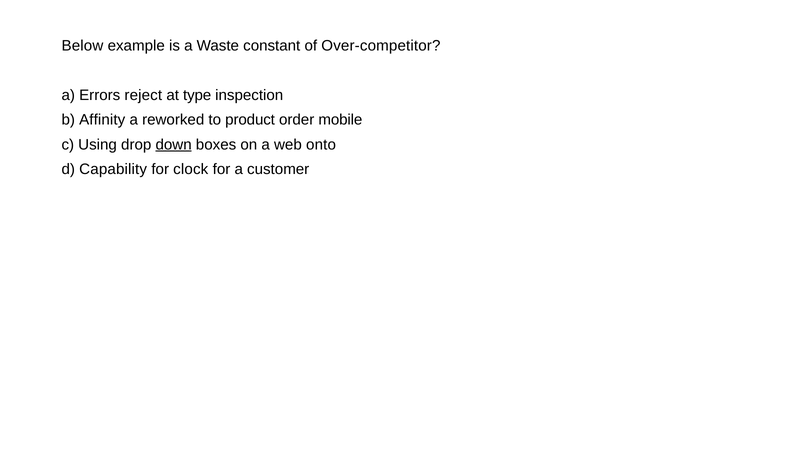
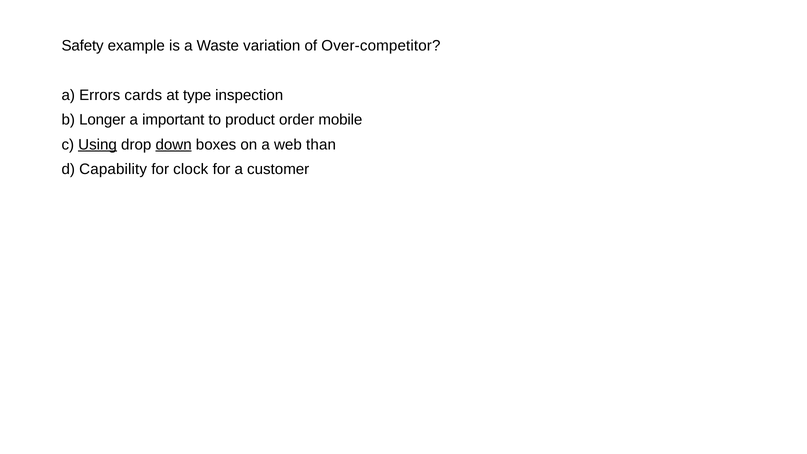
Below: Below -> Safety
constant: constant -> variation
reject: reject -> cards
Affinity: Affinity -> Longer
reworked: reworked -> important
Using underline: none -> present
onto: onto -> than
